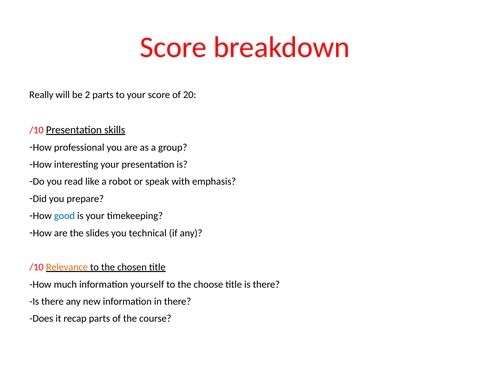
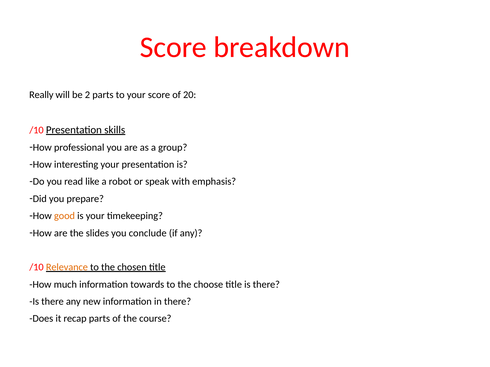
good colour: blue -> orange
technical: technical -> conclude
yourself: yourself -> towards
